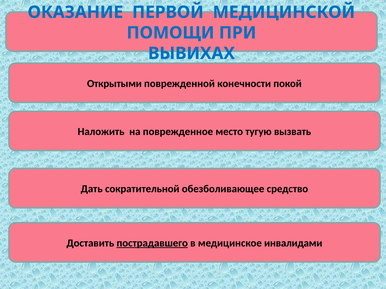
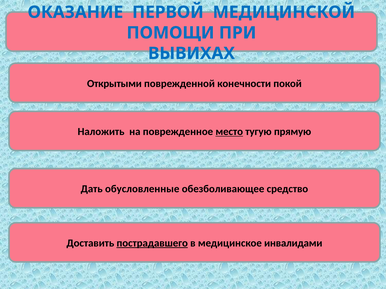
место underline: none -> present
вызвать: вызвать -> прямую
сократительной: сократительной -> обусловленные
